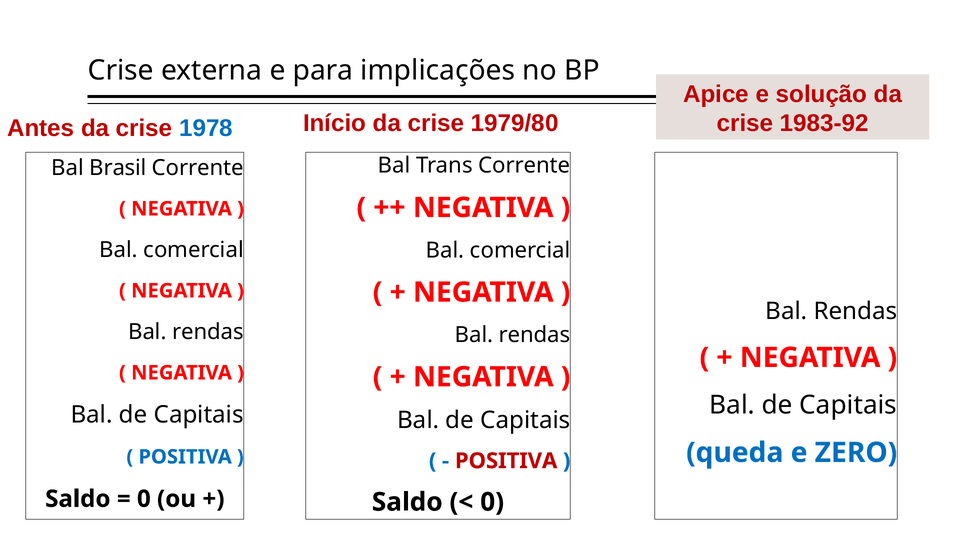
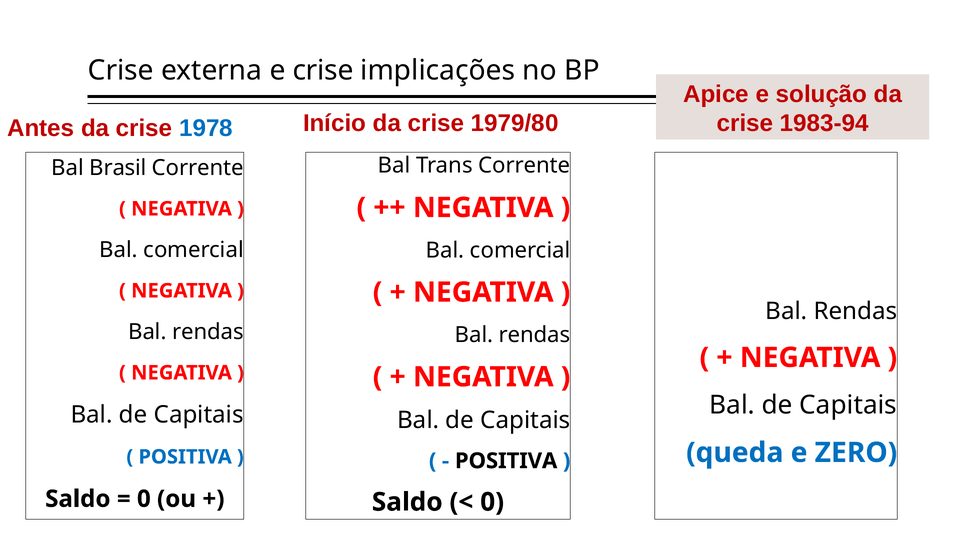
e para: para -> crise
1983-92: 1983-92 -> 1983-94
POSITIVA at (506, 461) colour: red -> black
